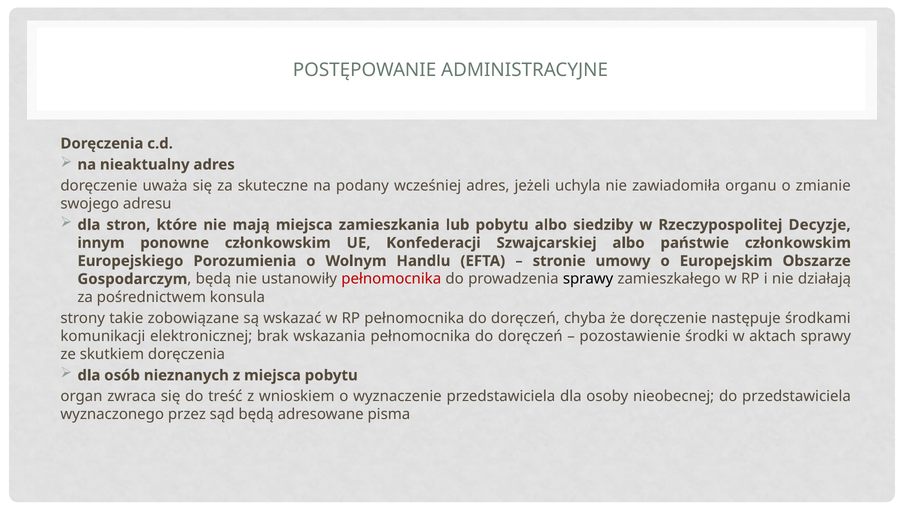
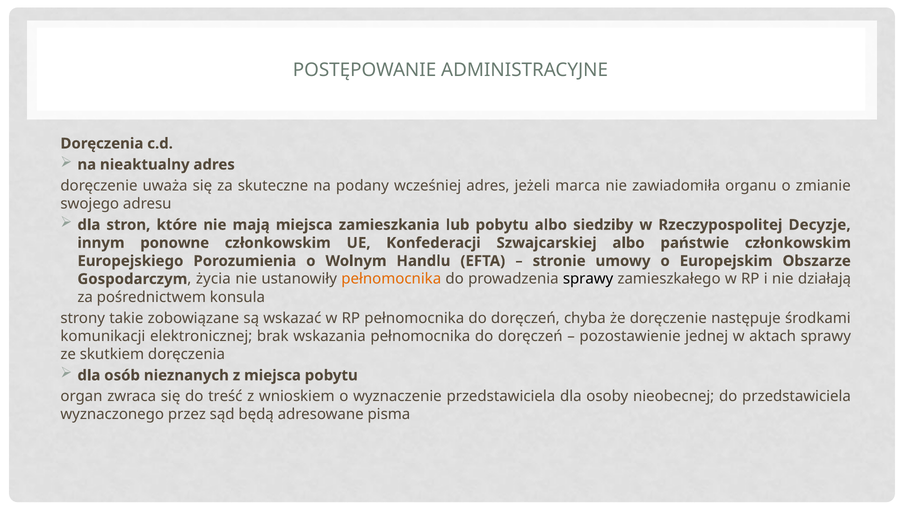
uchyla: uchyla -> marca
Gospodarczym będą: będą -> życia
pełnomocnika at (391, 279) colour: red -> orange
środki: środki -> jednej
